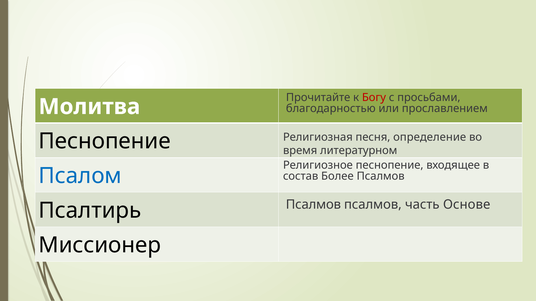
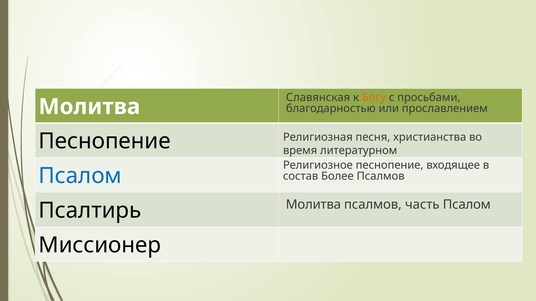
Прочитайте: Прочитайте -> Славянская
Богу colour: red -> orange
определение: определение -> христианства
Псалмов at (313, 205): Псалмов -> Молитва
часть Основе: Основе -> Псалом
